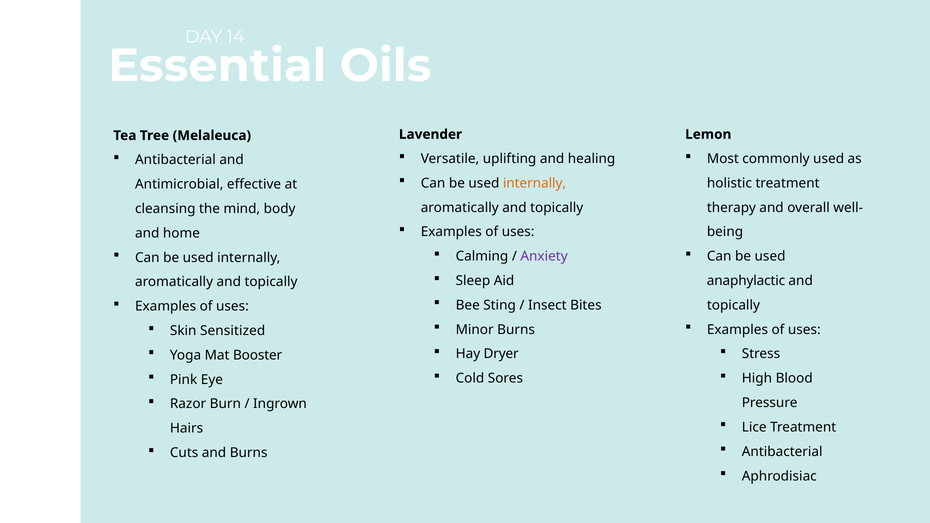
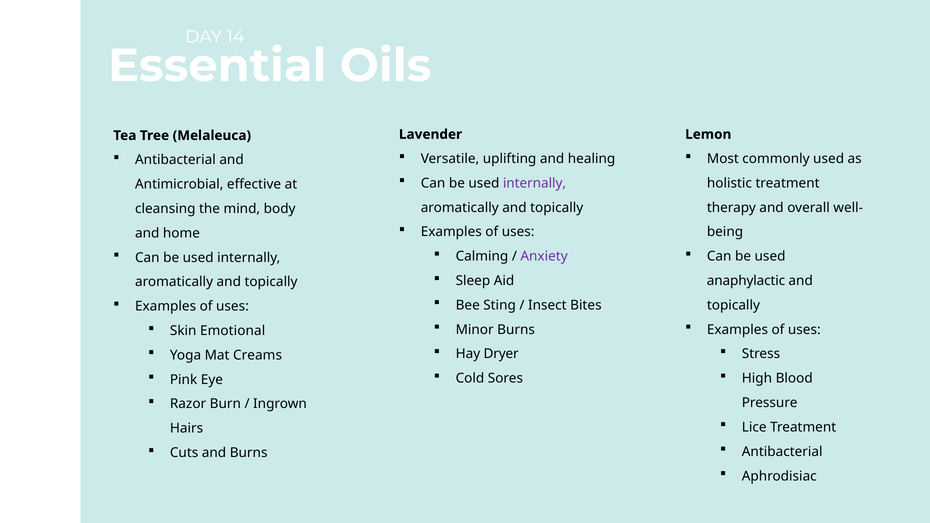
internally at (534, 183) colour: orange -> purple
Sensitized: Sensitized -> Emotional
Booster: Booster -> Creams
